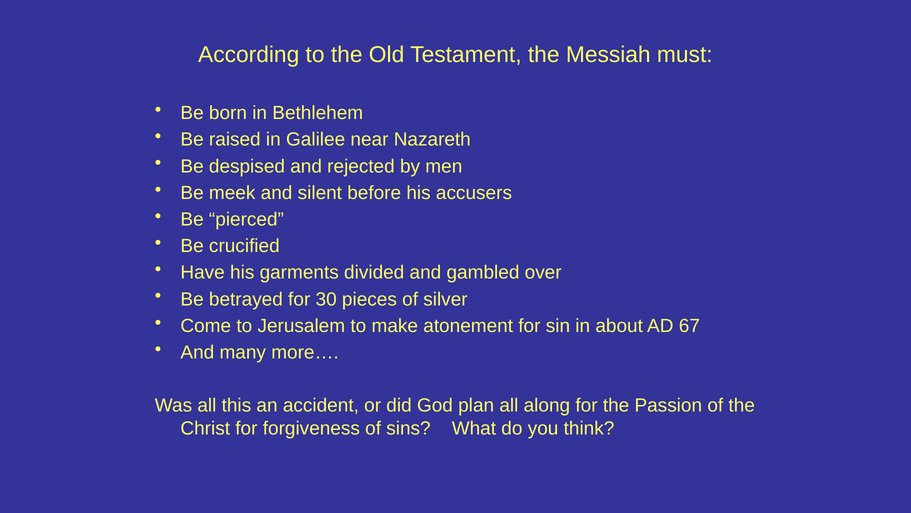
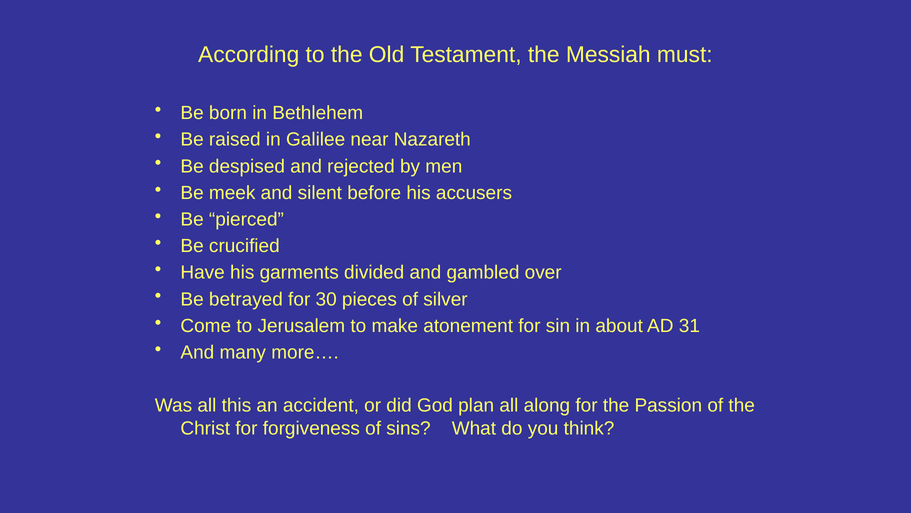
67: 67 -> 31
